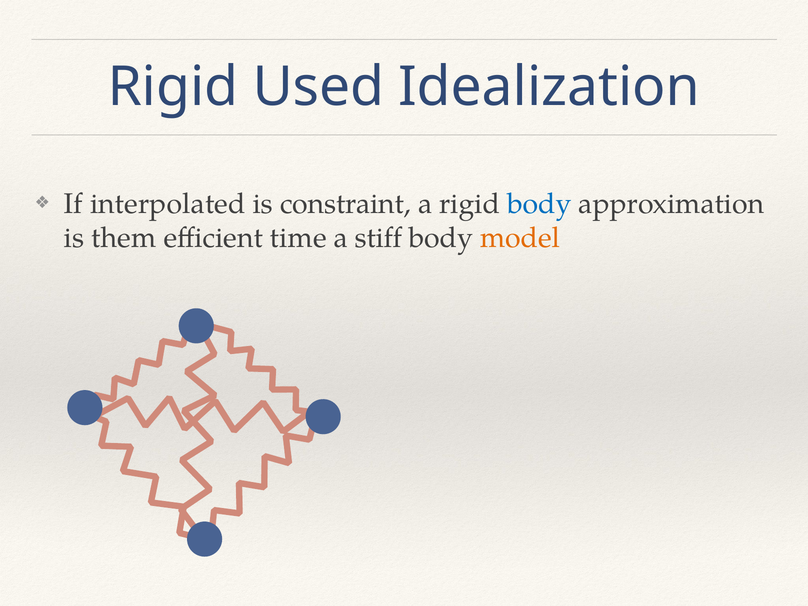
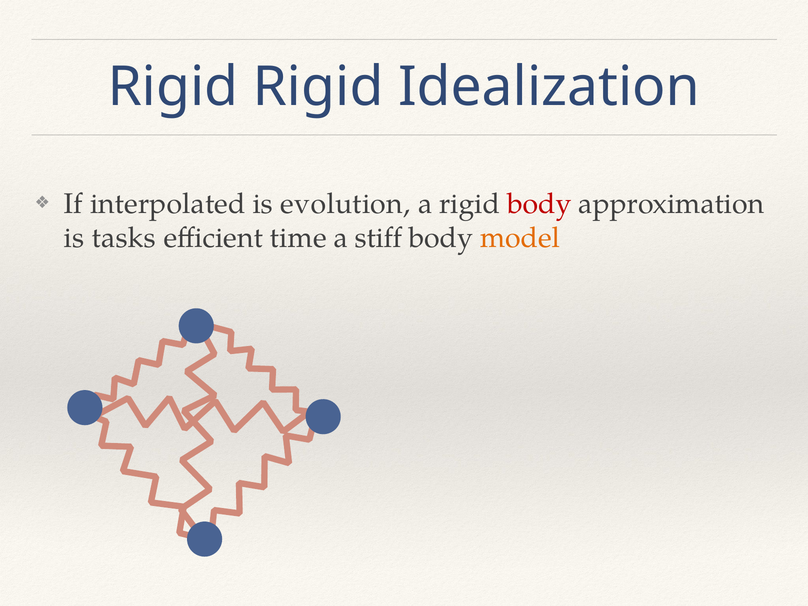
Rigid Used: Used -> Rigid
constraint: constraint -> evolution
body at (539, 204) colour: blue -> red
them: them -> tasks
